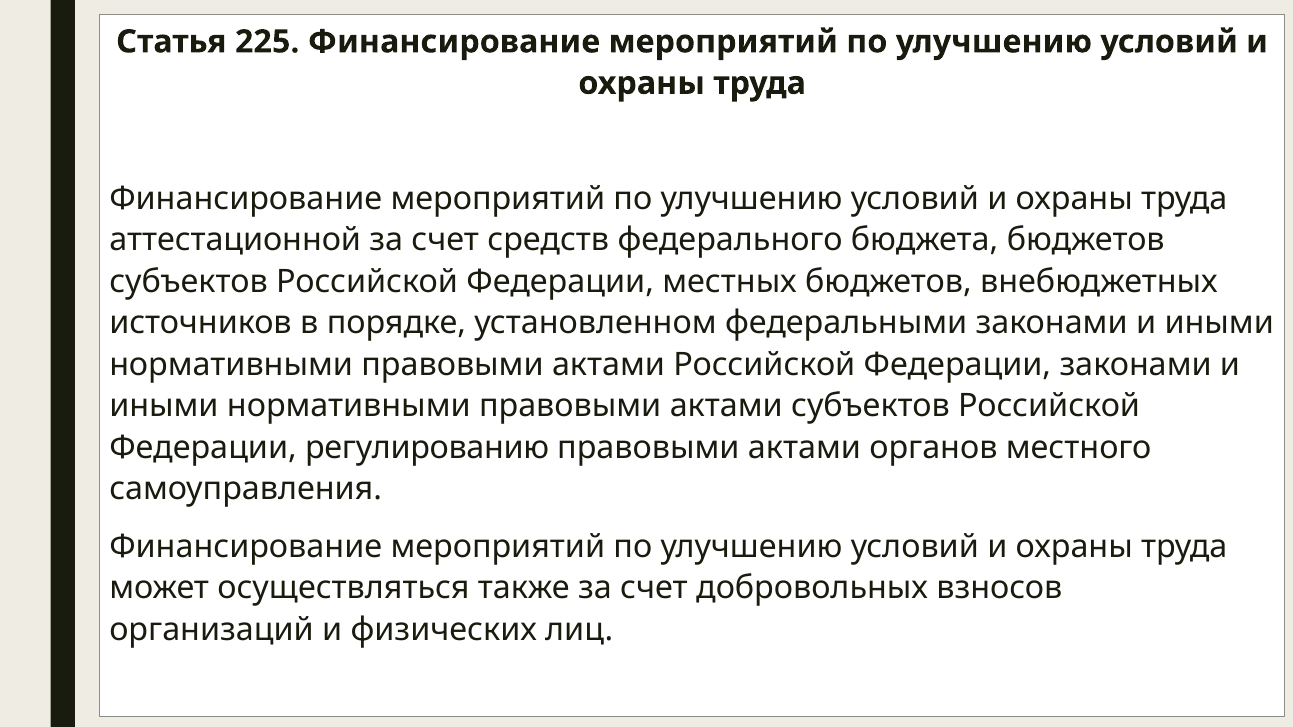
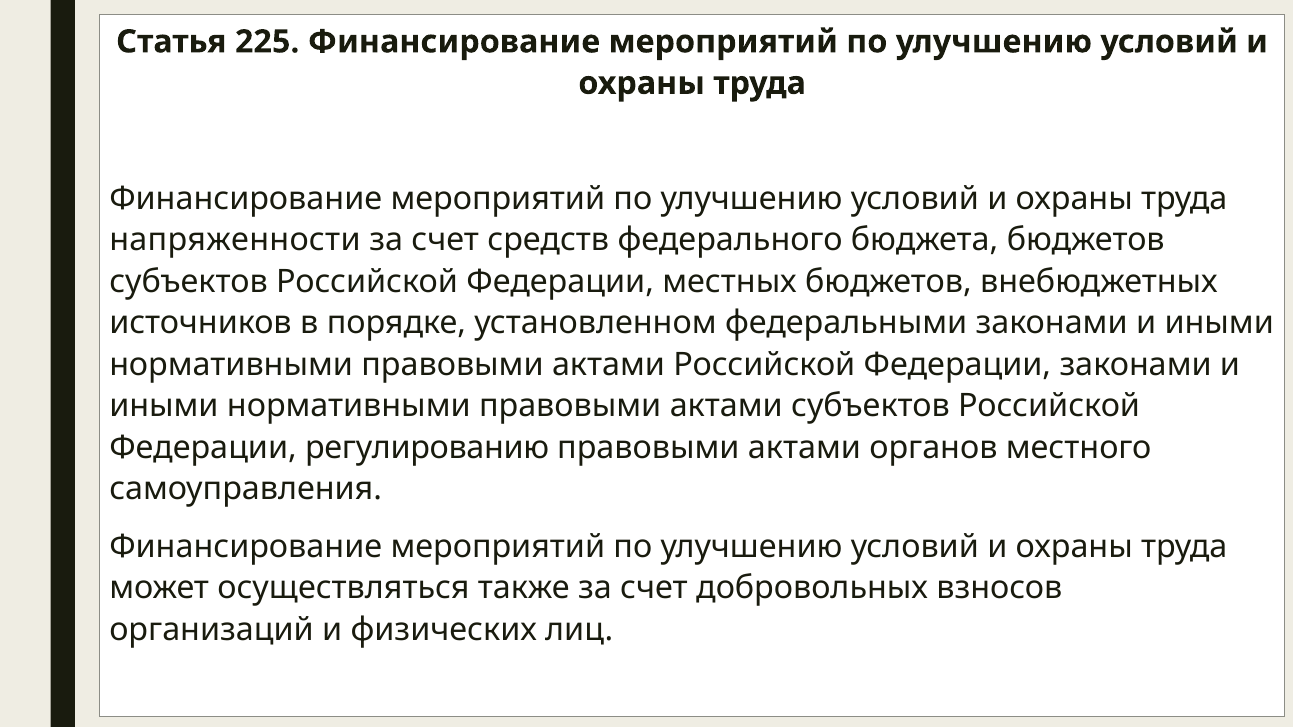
аттестационной: аттестационной -> напряженности
